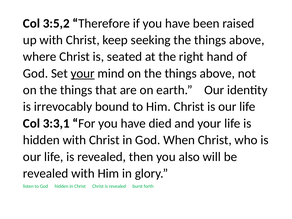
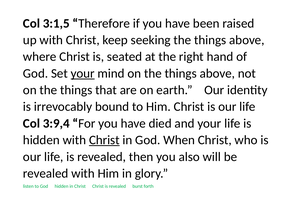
3:5,2: 3:5,2 -> 3:1,5
3:3,1: 3:3,1 -> 3:9,4
Christ at (104, 140) underline: none -> present
